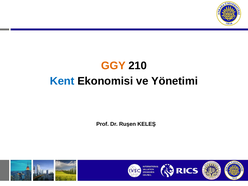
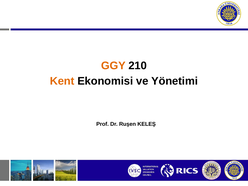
Kent colour: blue -> orange
